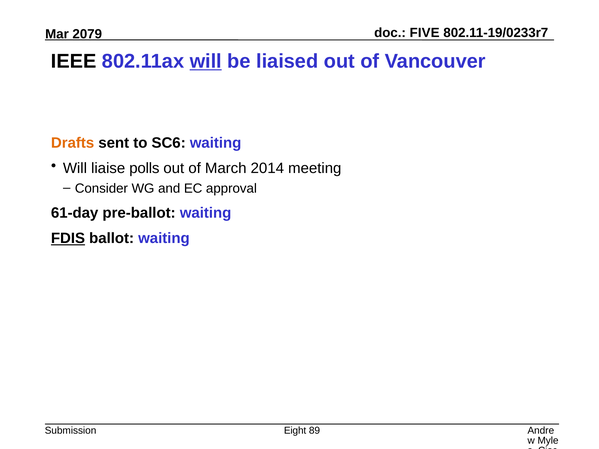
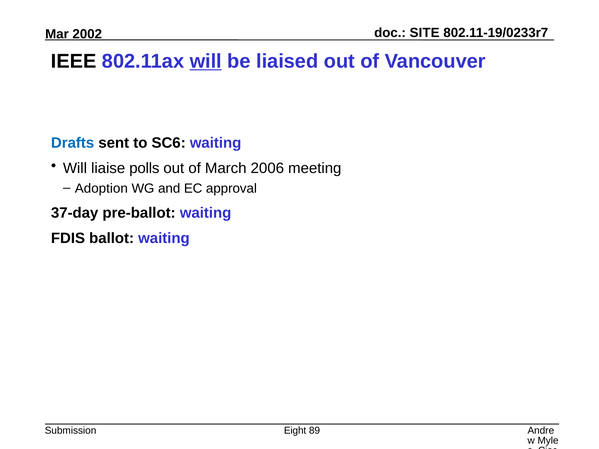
FIVE: FIVE -> SITE
2079: 2079 -> 2002
Drafts colour: orange -> blue
2014: 2014 -> 2006
Consider: Consider -> Adoption
61-day: 61-day -> 37-day
FDIS underline: present -> none
